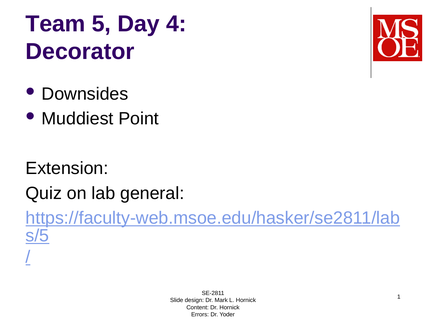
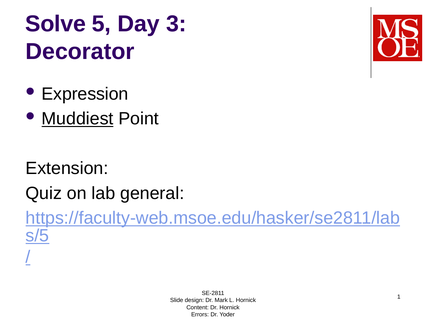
Team: Team -> Solve
4: 4 -> 3
Downsides: Downsides -> Expression
Muddiest underline: none -> present
